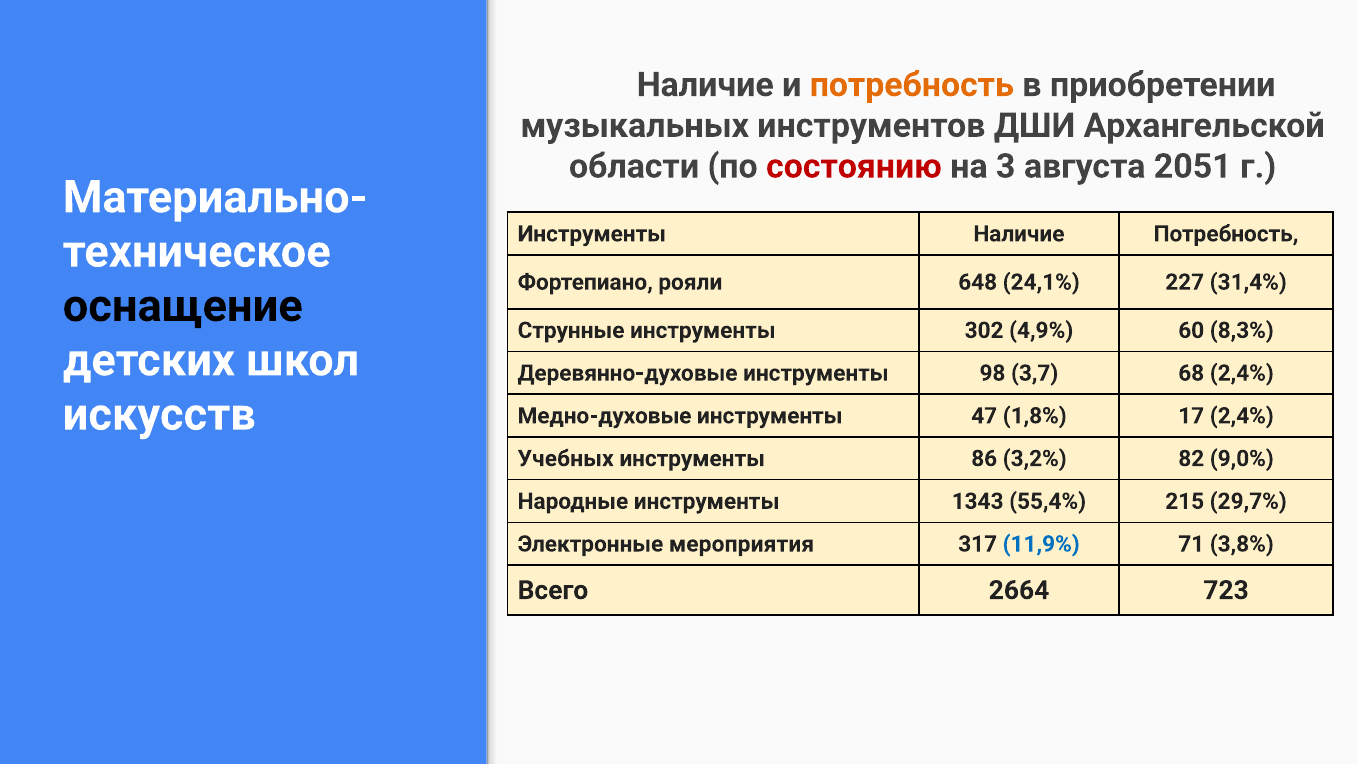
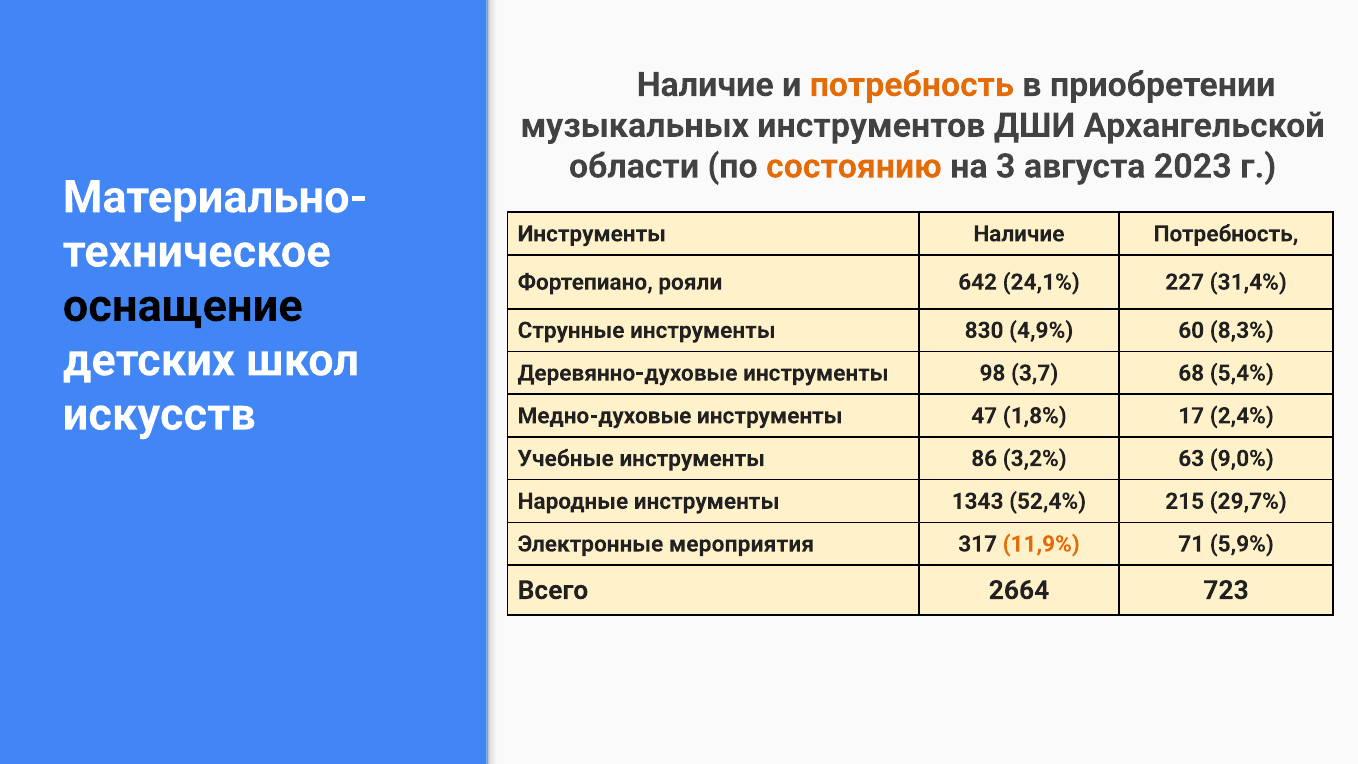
состоянию colour: red -> orange
2051: 2051 -> 2023
648: 648 -> 642
302: 302 -> 830
68 2,4%: 2,4% -> 5,4%
Учебных: Учебных -> Учебные
82: 82 -> 63
55,4%: 55,4% -> 52,4%
11,9% colour: blue -> orange
3,8%: 3,8% -> 5,9%
